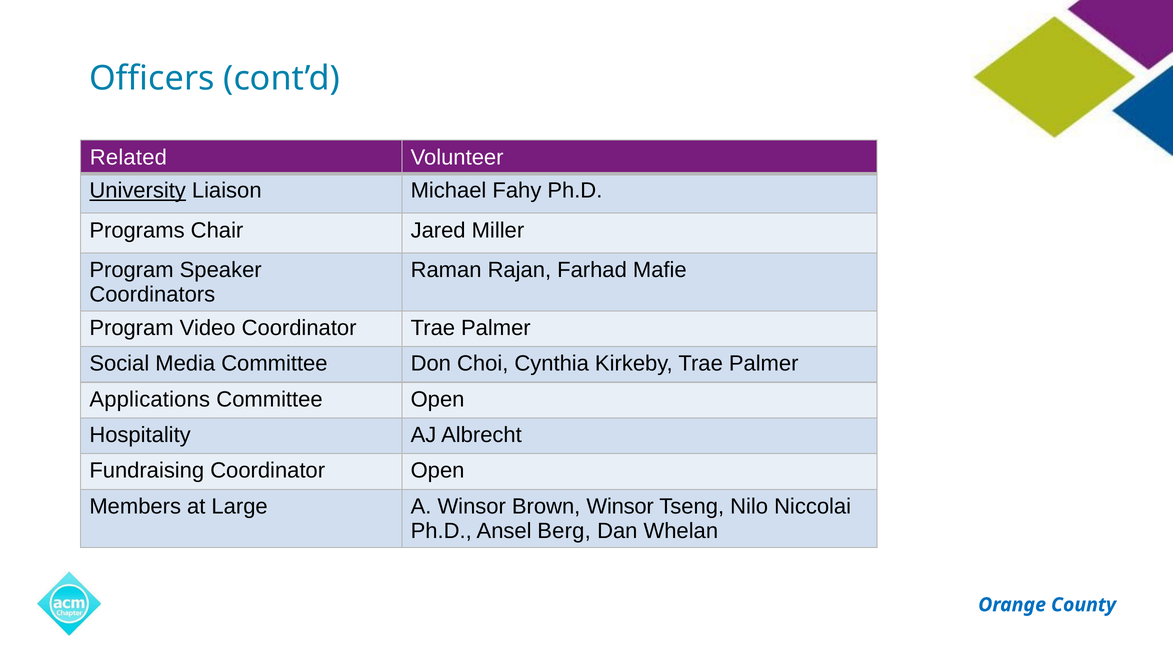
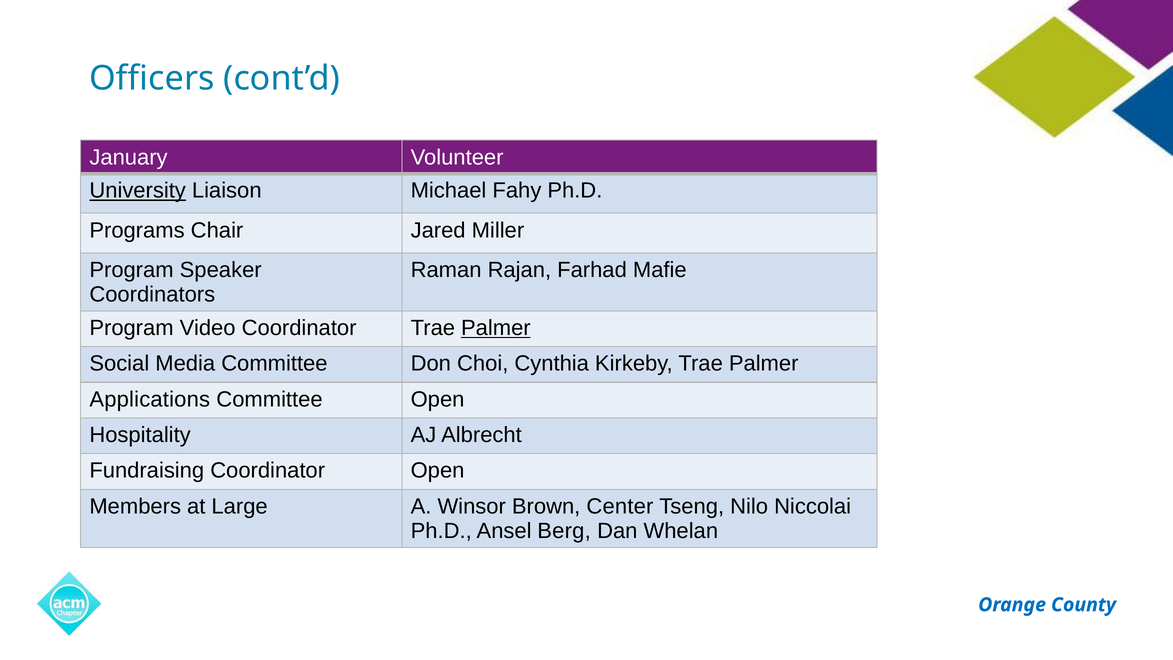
Related: Related -> January
Palmer at (496, 328) underline: none -> present
Brown Winsor: Winsor -> Center
